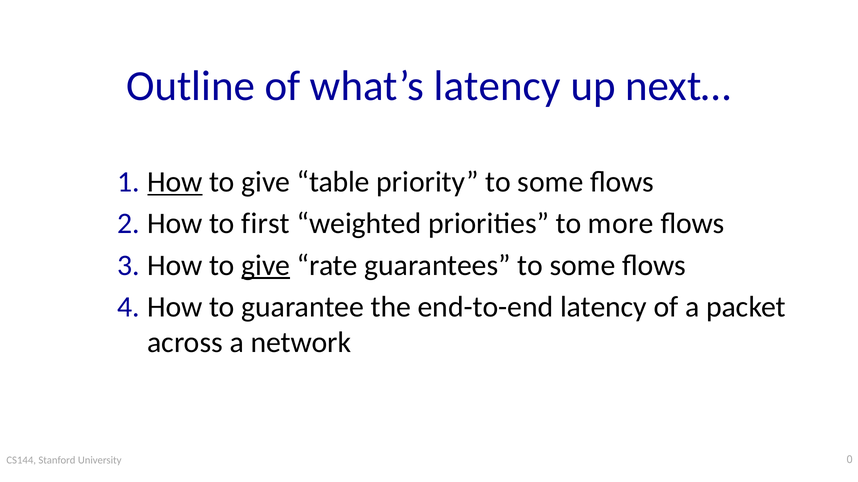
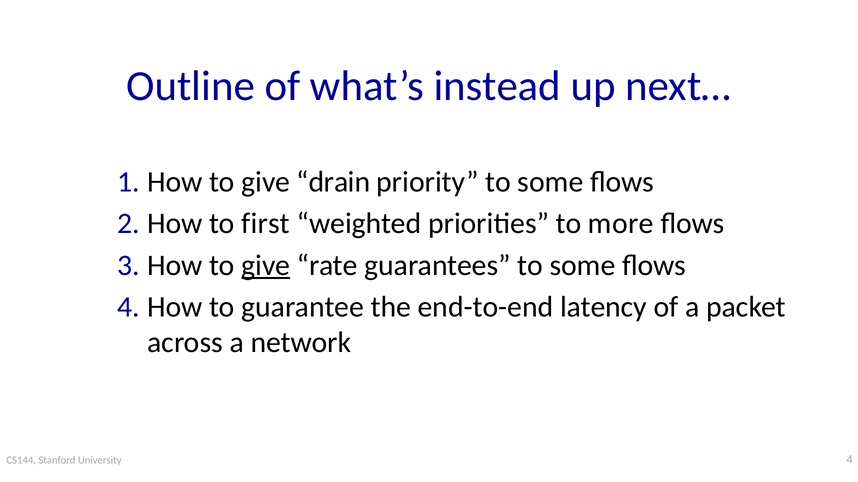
what’s latency: latency -> instead
How at (175, 182) underline: present -> none
table: table -> drain
0 at (850, 460): 0 -> 4
